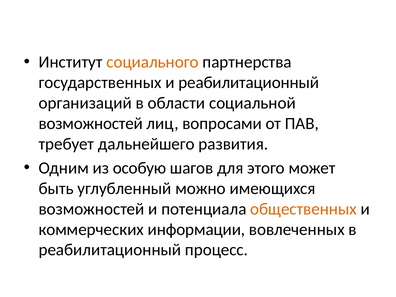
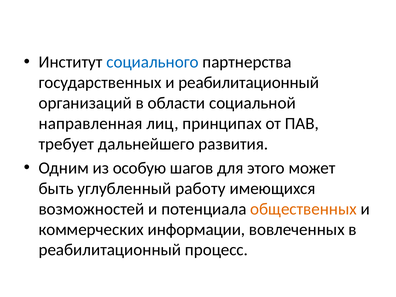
социального colour: orange -> blue
возможностей at (91, 124): возможностей -> направленная
вопросами: вопросами -> принципах
можно: можно -> работу
